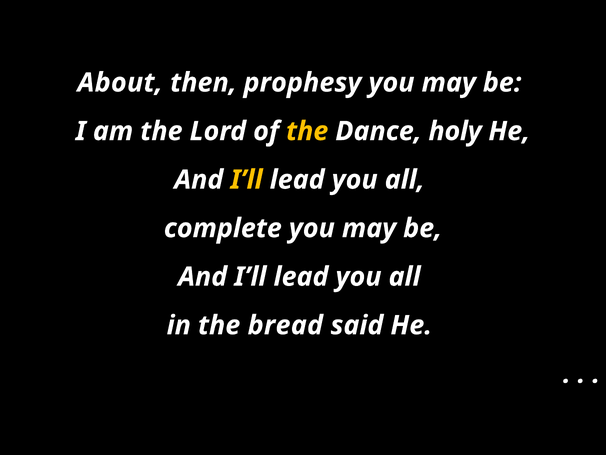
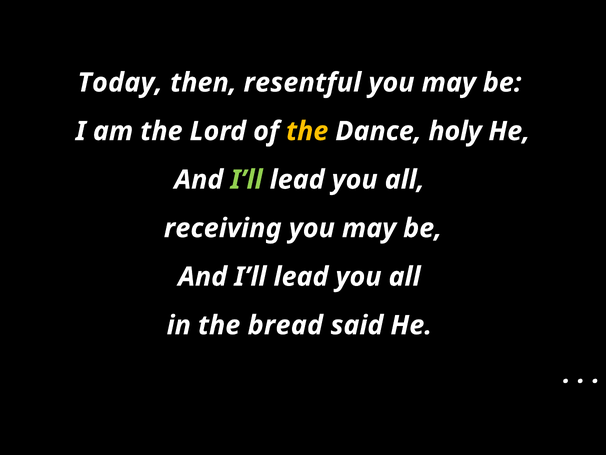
About: About -> Today
prophesy: prophesy -> resentful
I’ll at (247, 180) colour: yellow -> light green
complete: complete -> receiving
